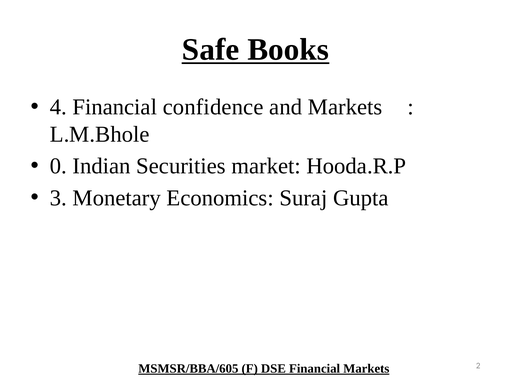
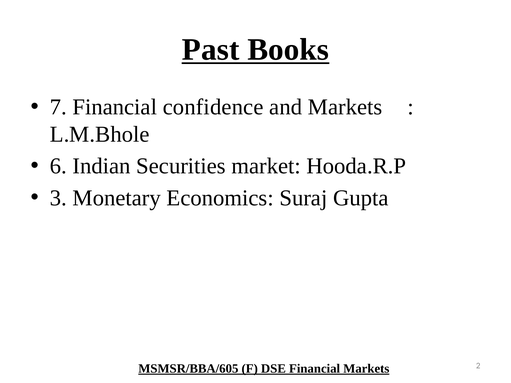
Safe: Safe -> Past
4: 4 -> 7
0: 0 -> 6
